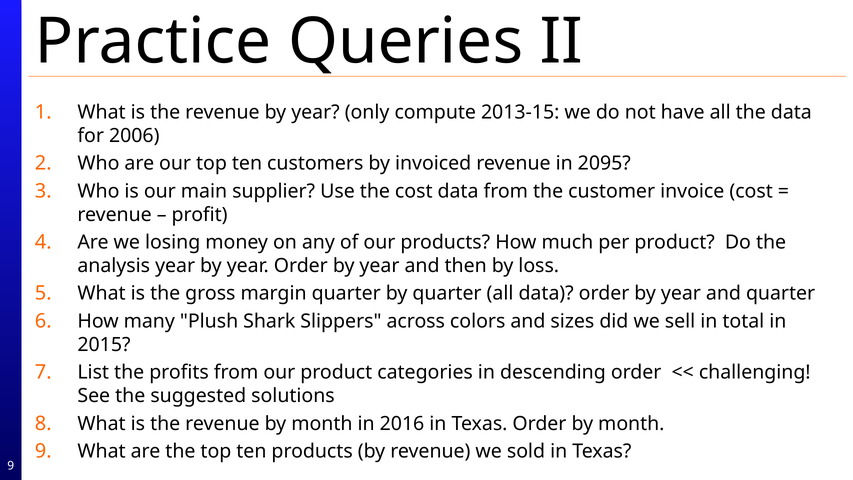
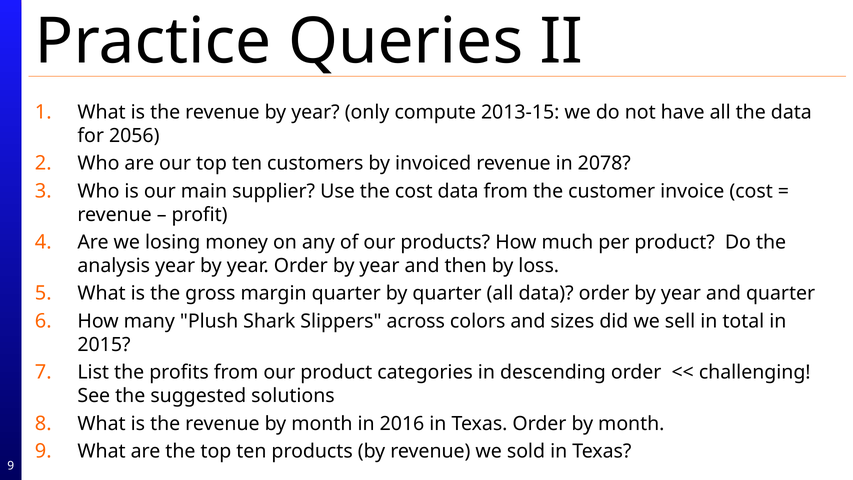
2006: 2006 -> 2056
2095: 2095 -> 2078
